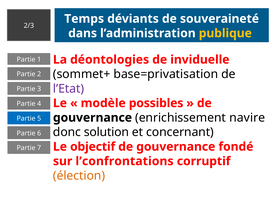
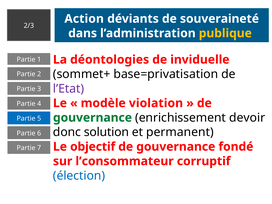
Temps: Temps -> Action
possibles: possibles -> violation
gouvernance at (92, 118) colour: black -> green
navire: navire -> devoir
concernant: concernant -> permanent
l’confrontations: l’confrontations -> l’consommateur
élection colour: orange -> blue
